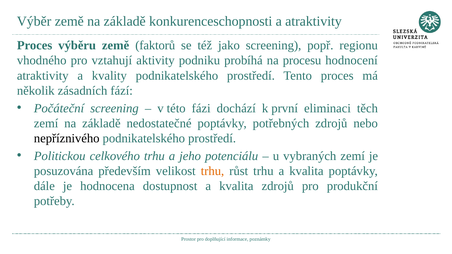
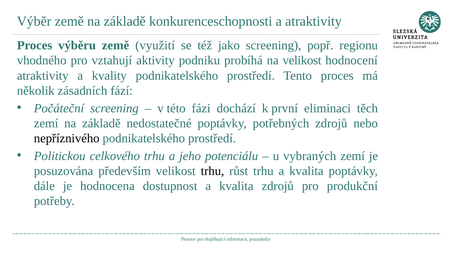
faktorů: faktorů -> využití
na procesu: procesu -> velikost
trhu at (213, 171) colour: orange -> black
